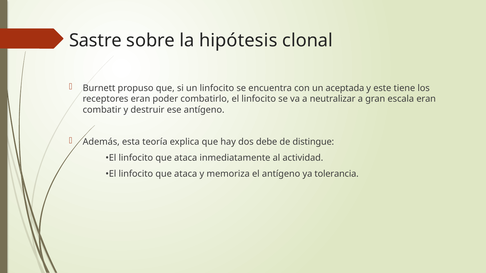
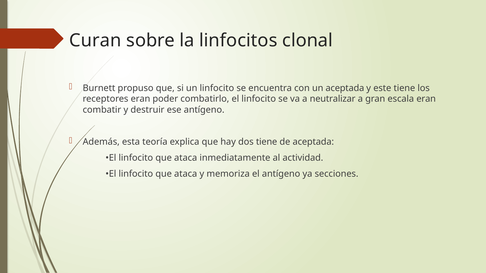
Sastre: Sastre -> Curan
hipótesis: hipótesis -> linfocitos
dos debe: debe -> tiene
de distingue: distingue -> aceptada
tolerancia: tolerancia -> secciones
